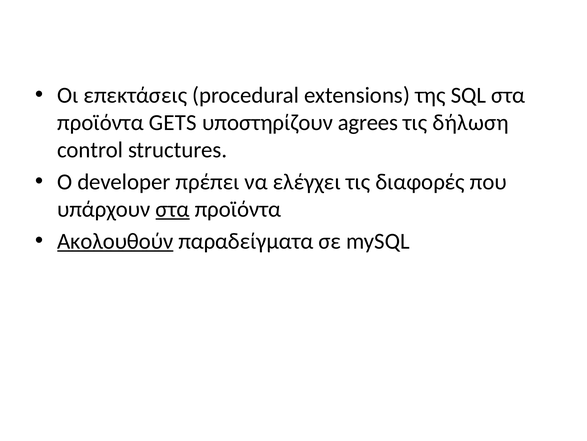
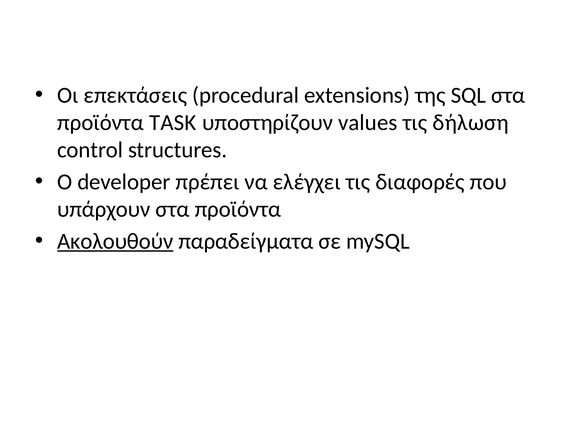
GETS: GETS -> TASK
agrees: agrees -> values
στα at (173, 209) underline: present -> none
